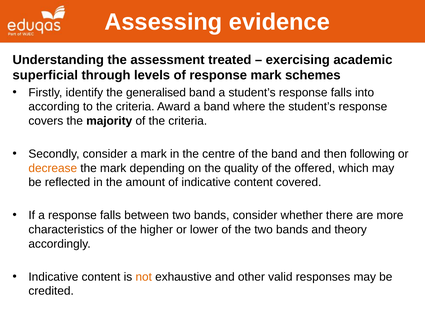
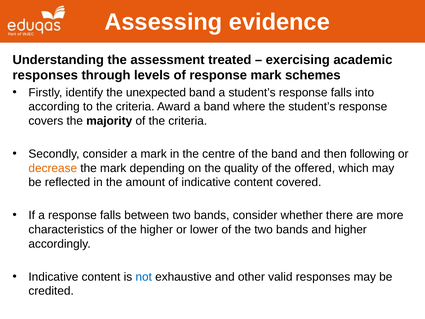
superficial at (45, 75): superficial -> responses
generalised: generalised -> unexpected
and theory: theory -> higher
not colour: orange -> blue
